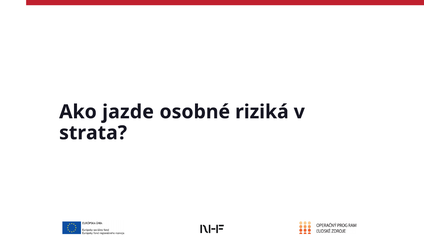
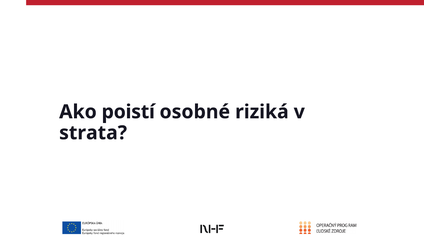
jazde: jazde -> poistí
